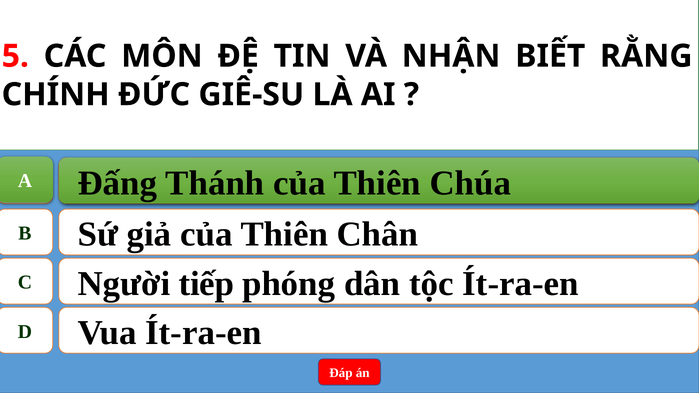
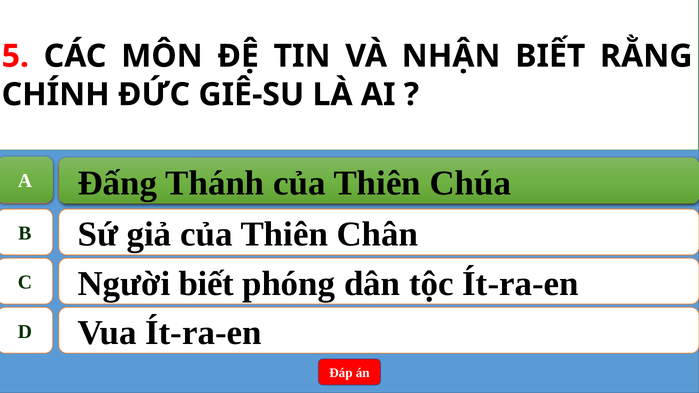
Người tiếp: tiếp -> biết
